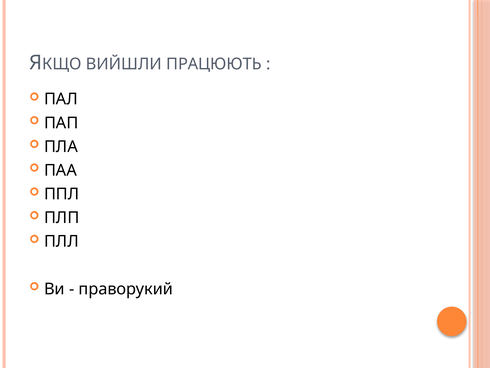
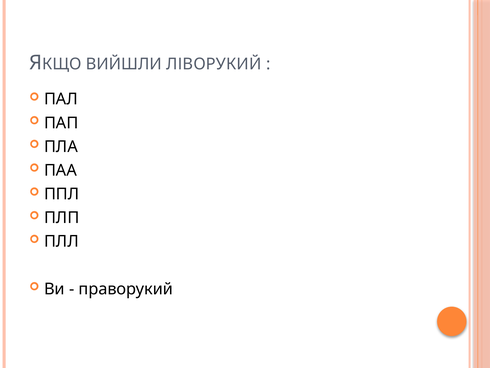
ПРАЦЮЮТЬ: ПРАЦЮЮТЬ -> ЛІВОРУКИЙ
